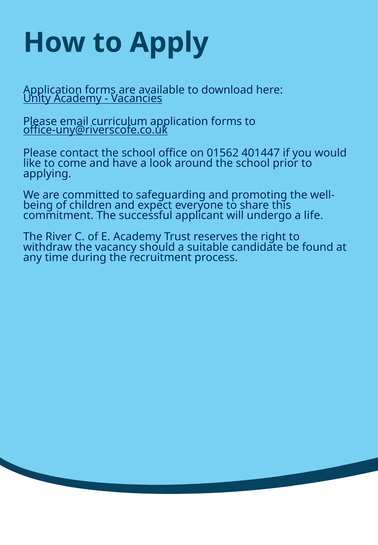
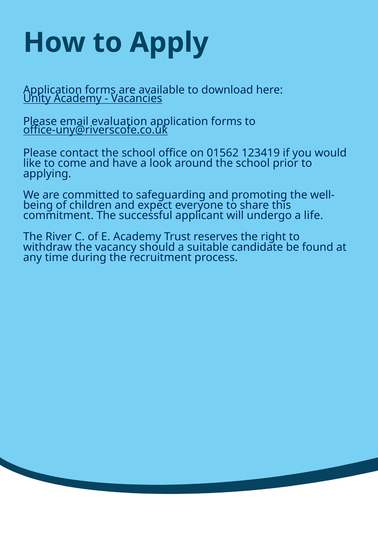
curriculum: curriculum -> evaluation
401447: 401447 -> 123419
